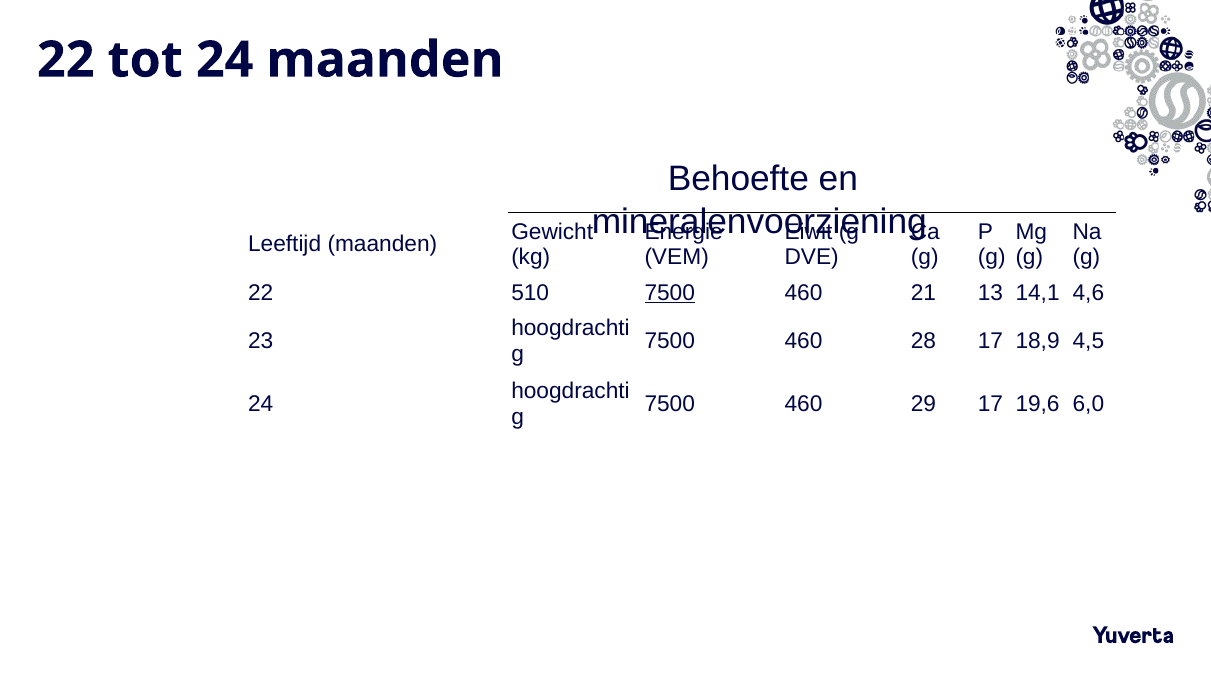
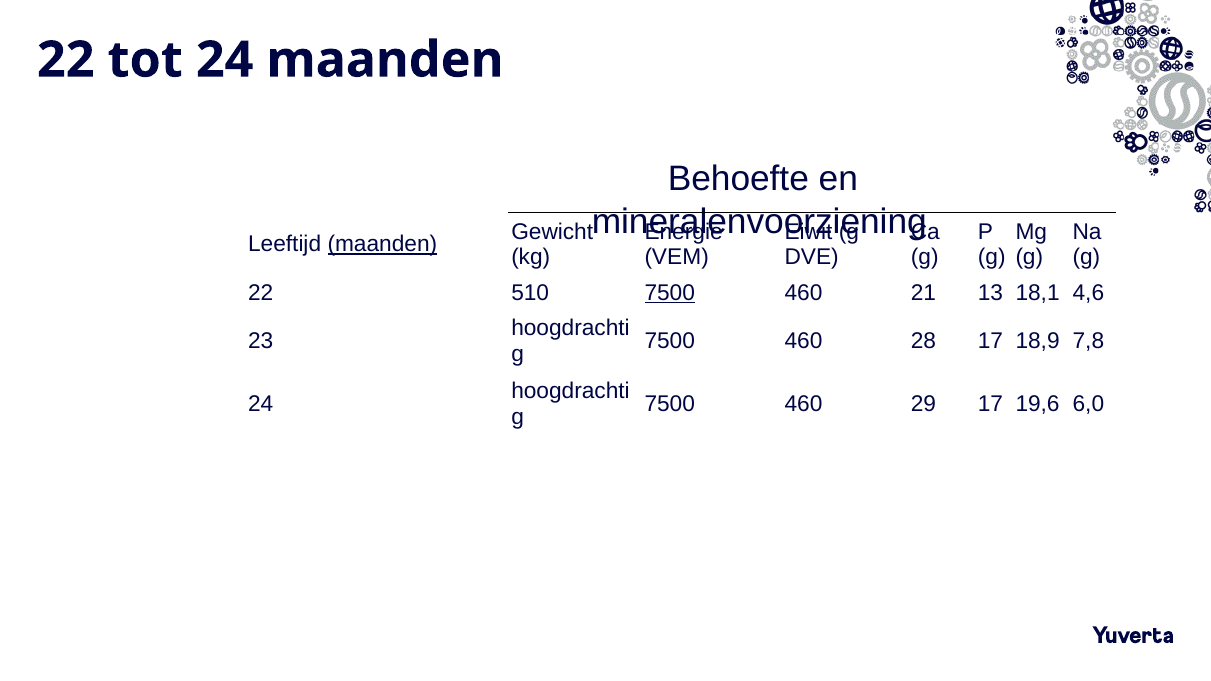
maanden at (382, 244) underline: none -> present
14,1: 14,1 -> 18,1
4,5: 4,5 -> 7,8
